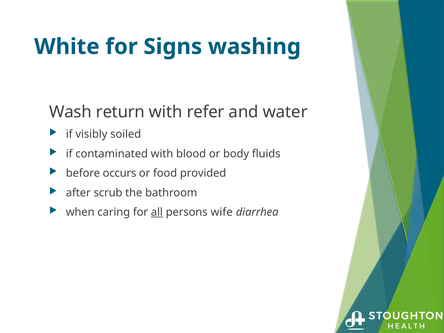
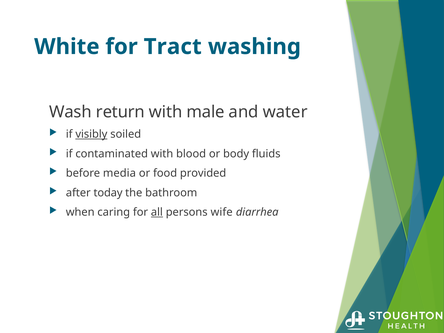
Signs: Signs -> Tract
refer: refer -> male
visibly underline: none -> present
occurs: occurs -> media
scrub: scrub -> today
